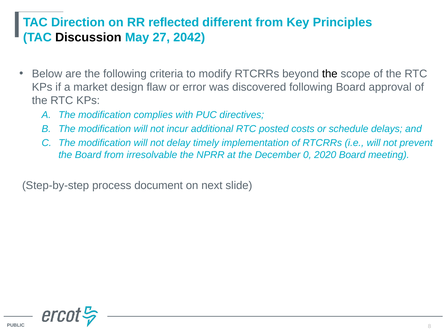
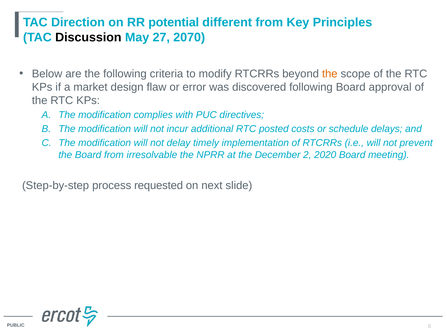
reflected: reflected -> potential
2042: 2042 -> 2070
the at (330, 74) colour: black -> orange
0: 0 -> 2
document: document -> requested
